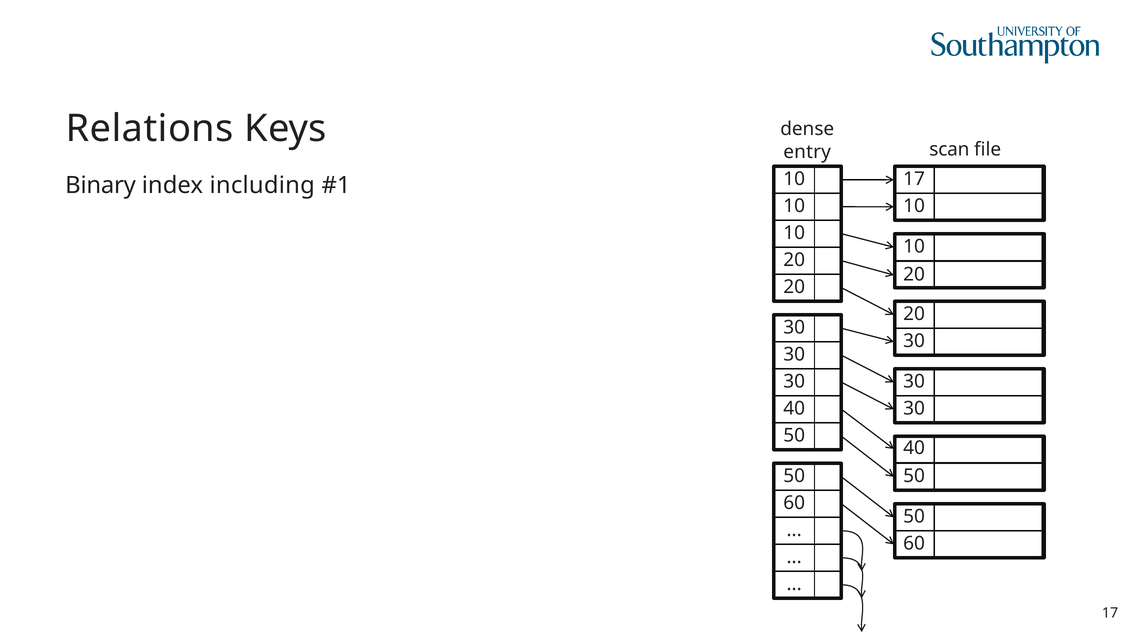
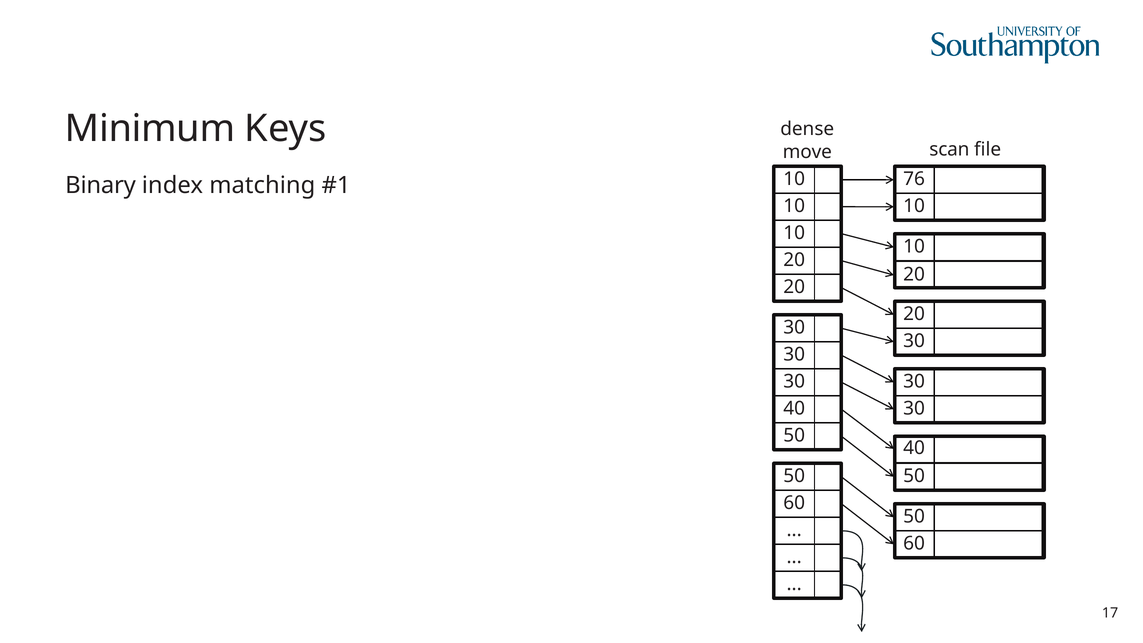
Relations: Relations -> Minimum
entry: entry -> move
including: including -> matching
17 at (914, 179): 17 -> 76
